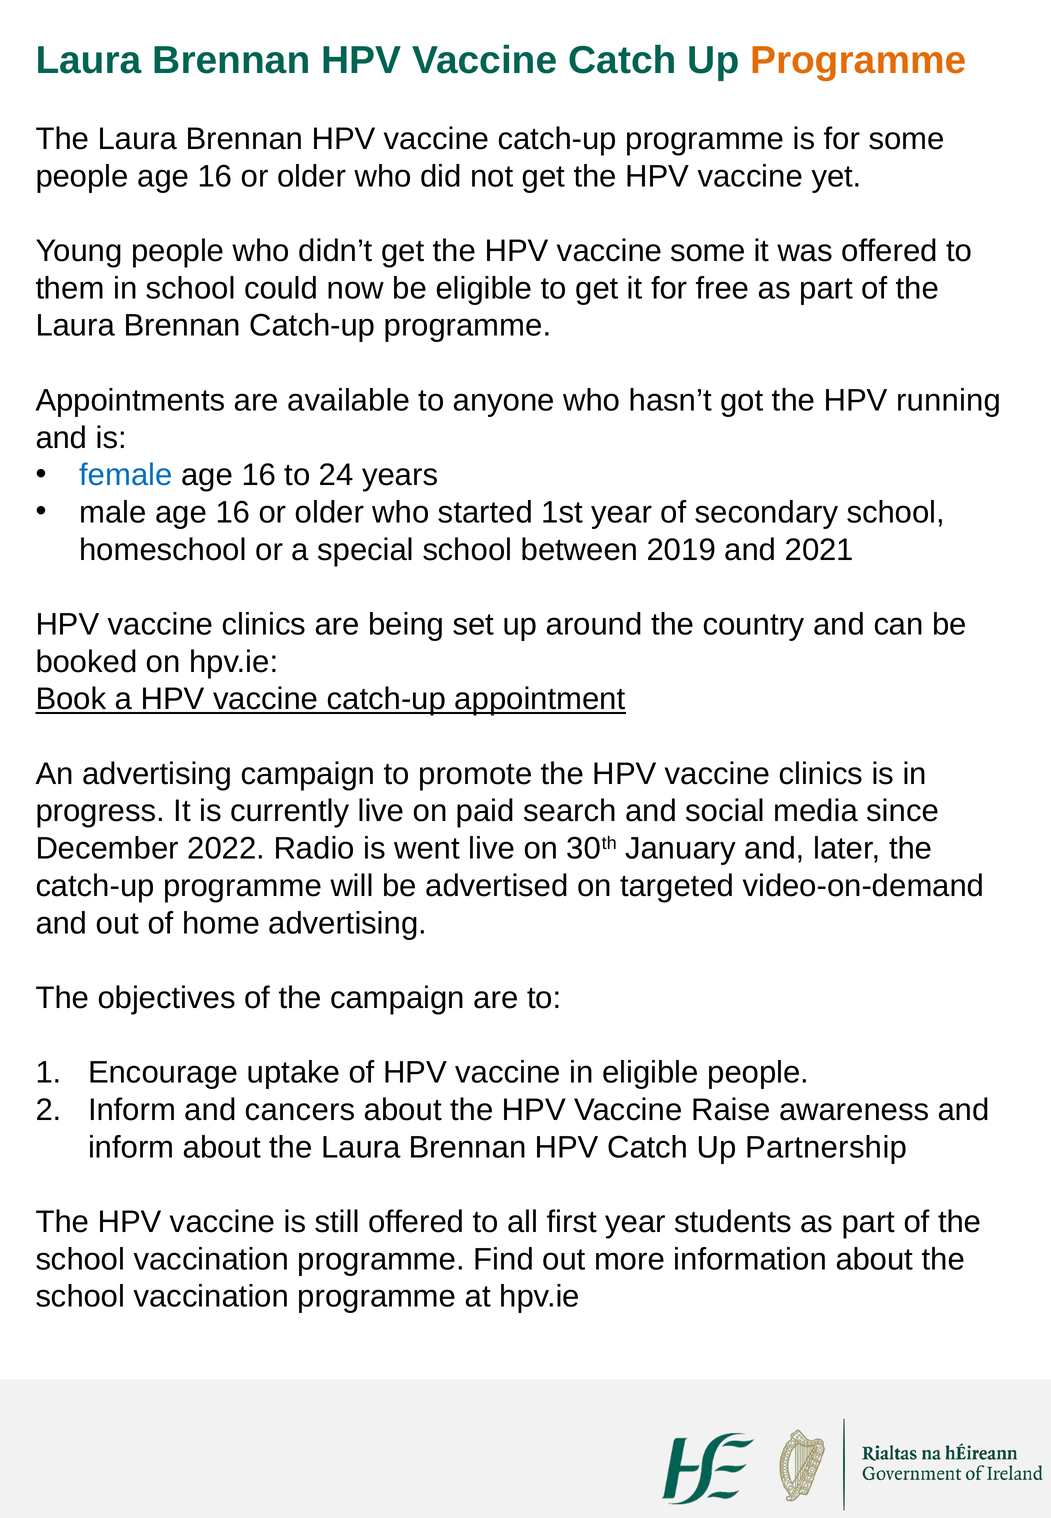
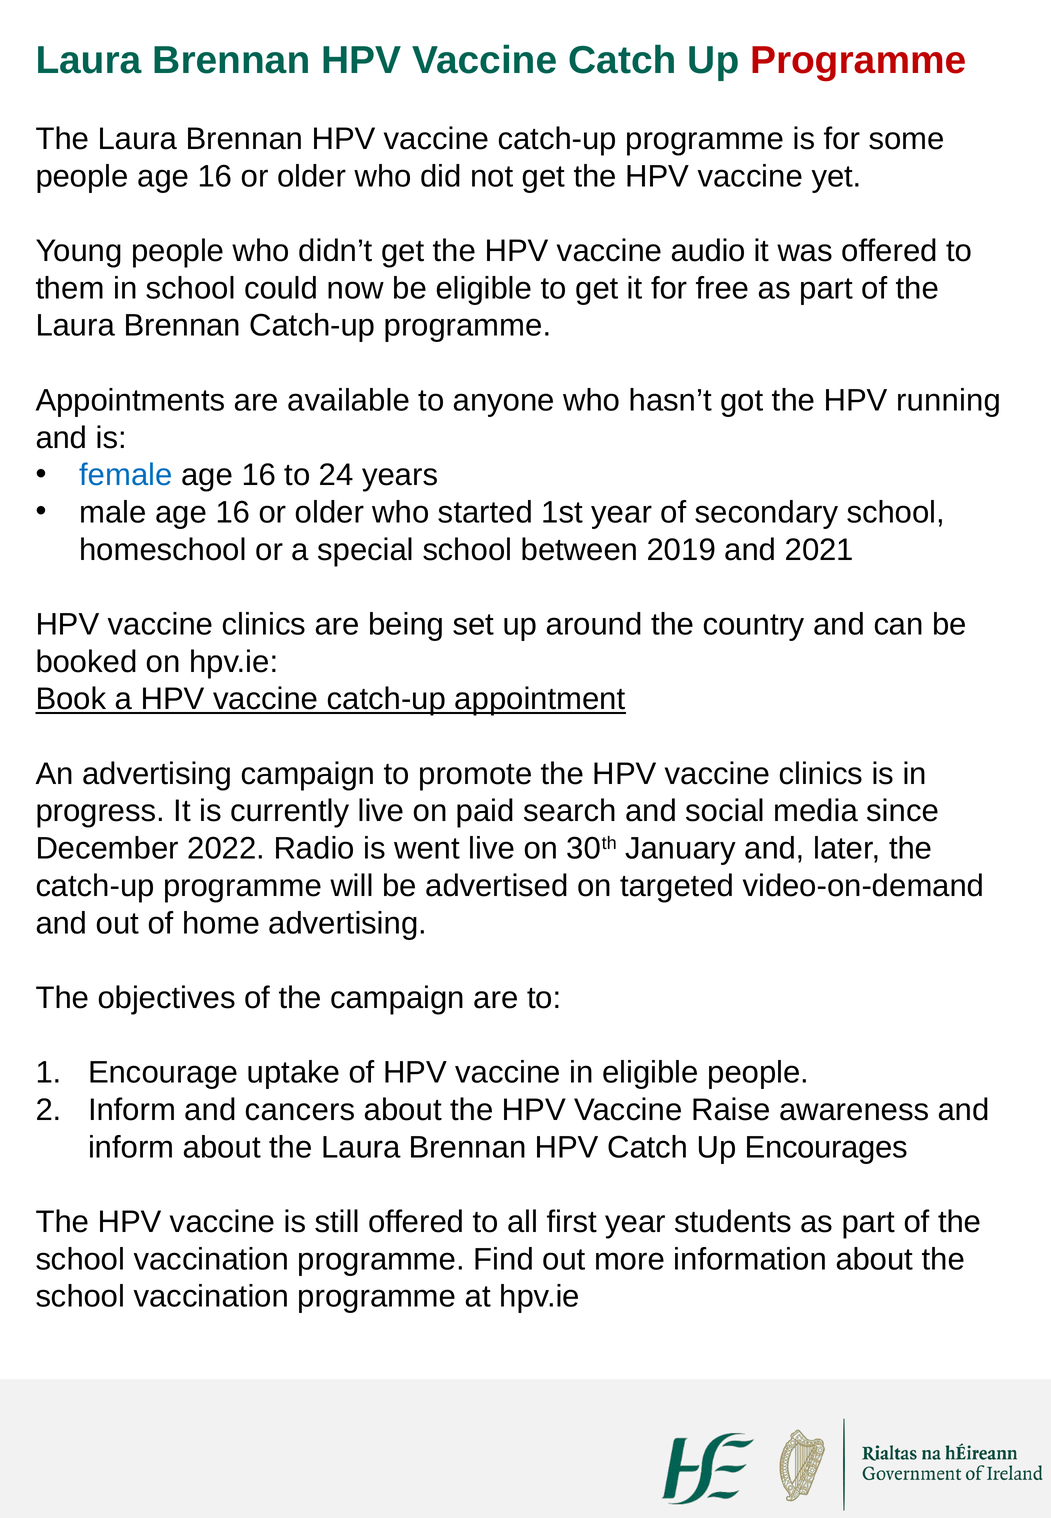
Programme at (858, 61) colour: orange -> red
vaccine some: some -> audio
Partnership: Partnership -> Encourages
